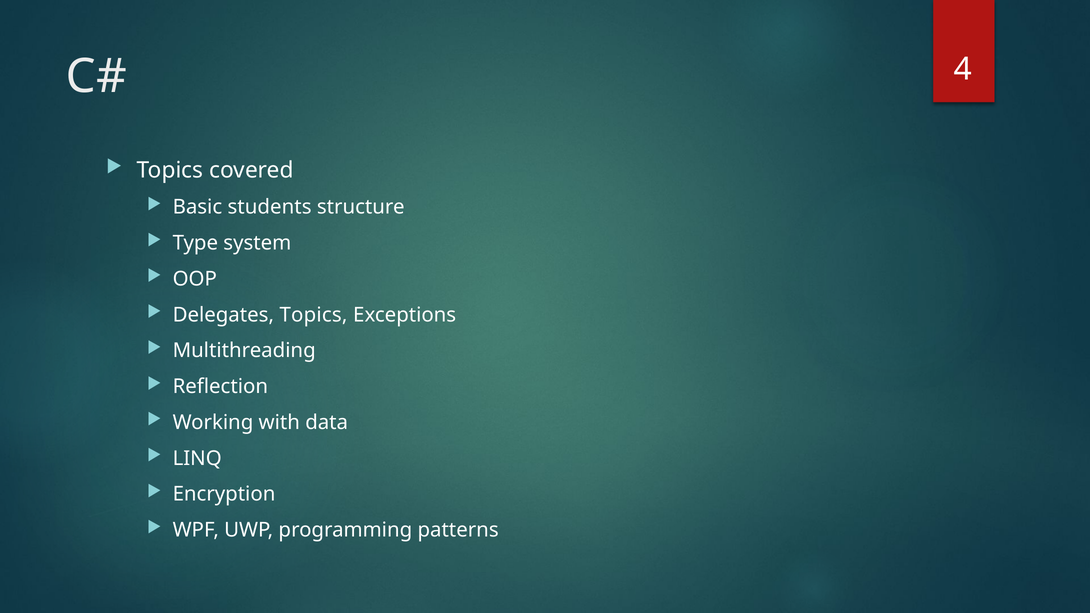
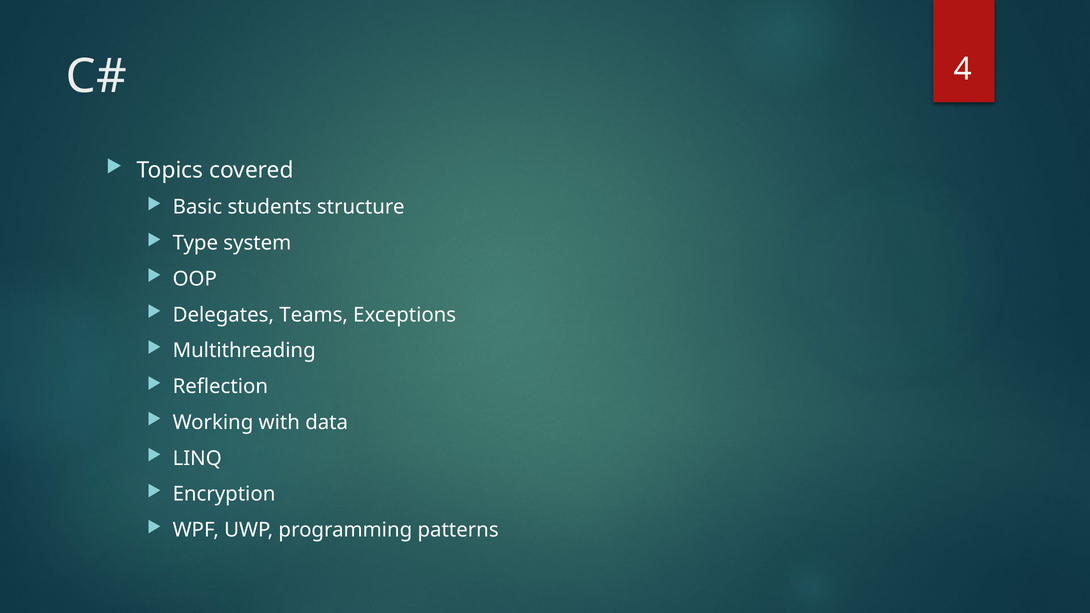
Delegates Topics: Topics -> Teams
